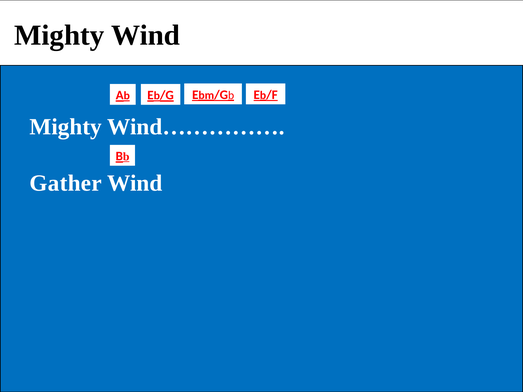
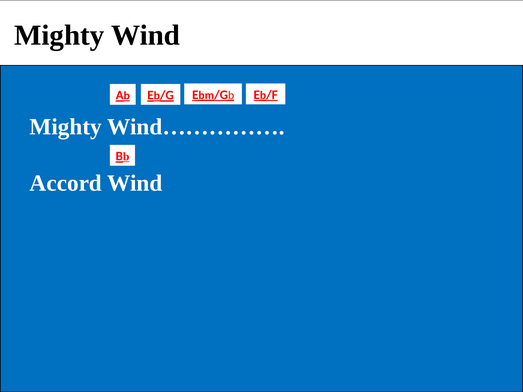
Gather: Gather -> Accord
